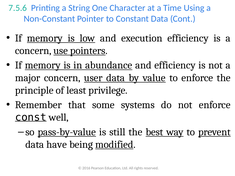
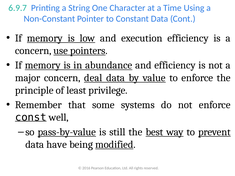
7.5.6: 7.5.6 -> 6.9.7
user: user -> deal
